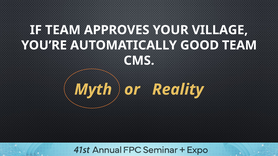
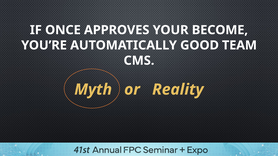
IF TEAM: TEAM -> ONCE
VILLAGE: VILLAGE -> BECOME
